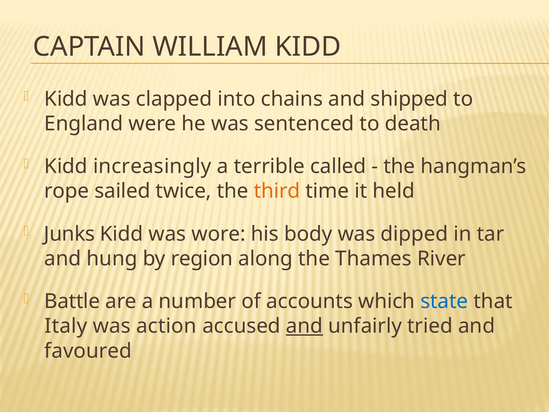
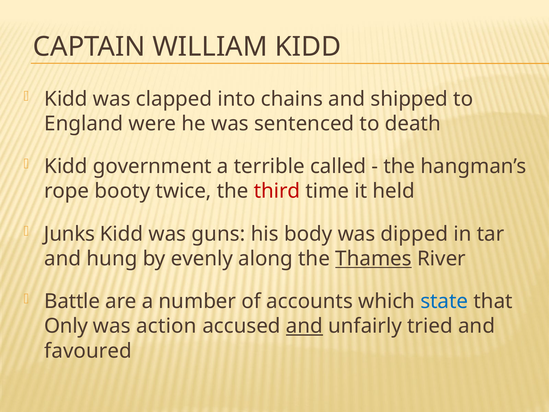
increasingly: increasingly -> government
sailed: sailed -> booty
third colour: orange -> red
wore: wore -> guns
region: region -> evenly
Thames underline: none -> present
Italy: Italy -> Only
